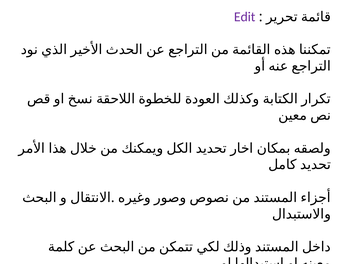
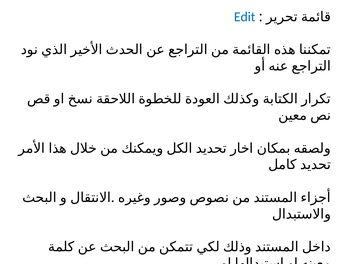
Edit colour: purple -> blue
